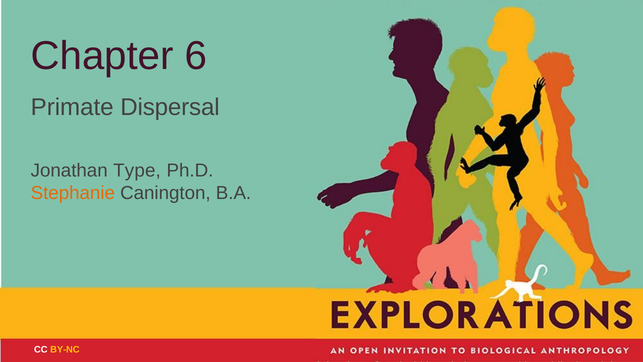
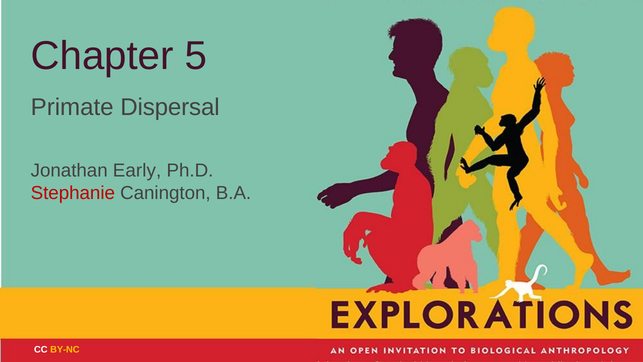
6: 6 -> 5
Type: Type -> Early
Stephanie colour: orange -> red
